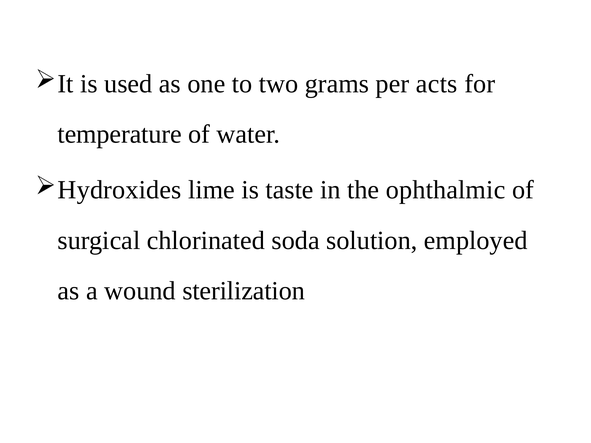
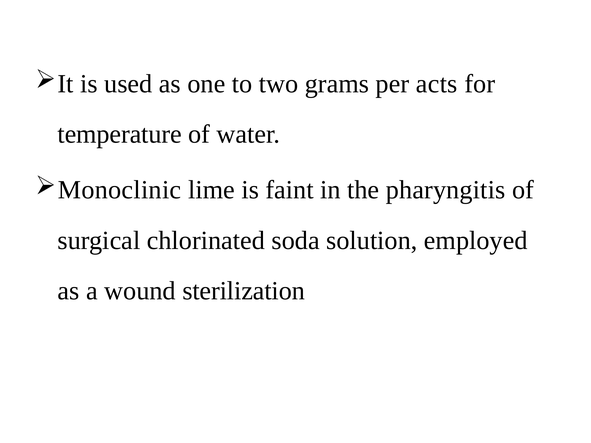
Hydroxides: Hydroxides -> Monoclinic
taste: taste -> faint
ophthalmic: ophthalmic -> pharyngitis
